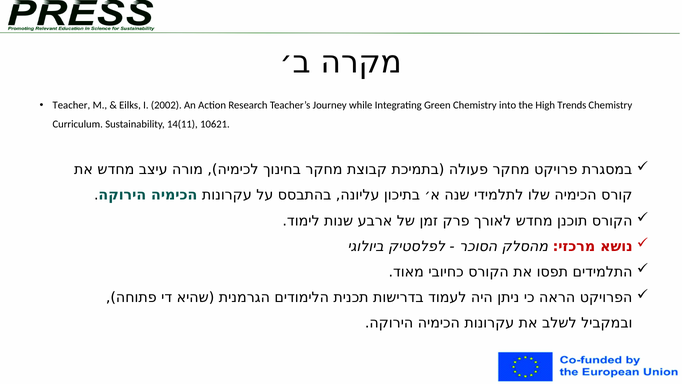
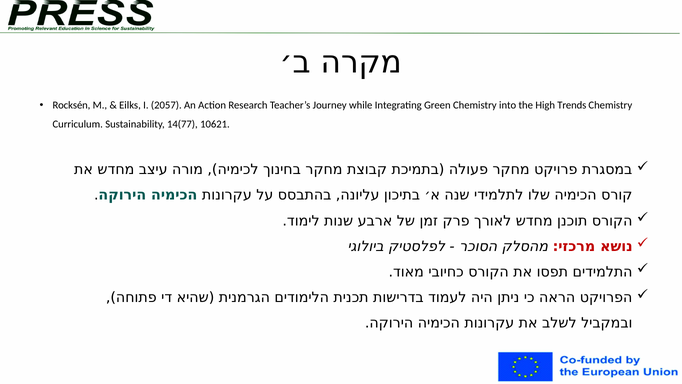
Teacher: Teacher -> Rocksén
2002: 2002 -> 2057
14(11: 14(11 -> 14(77
